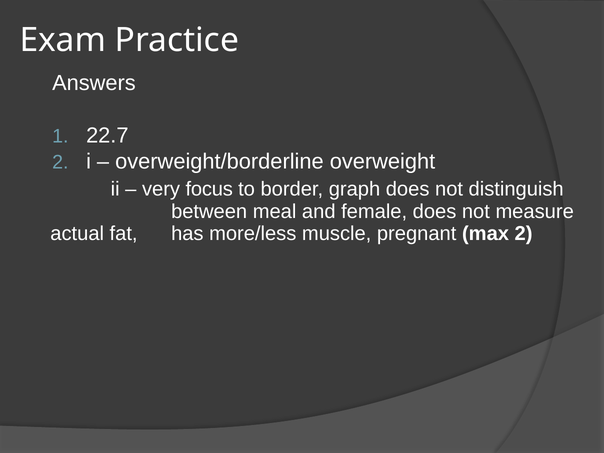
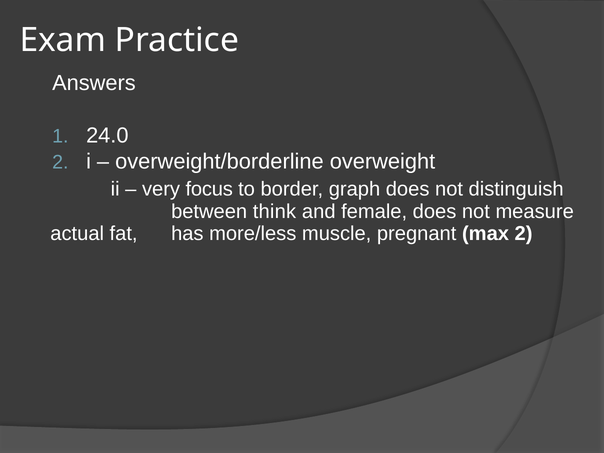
22.7: 22.7 -> 24.0
meal: meal -> think
